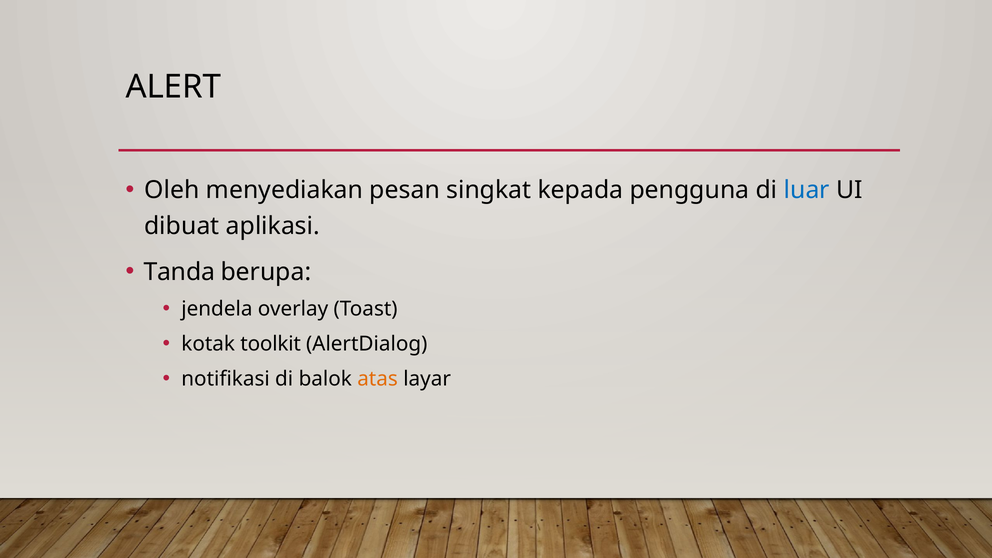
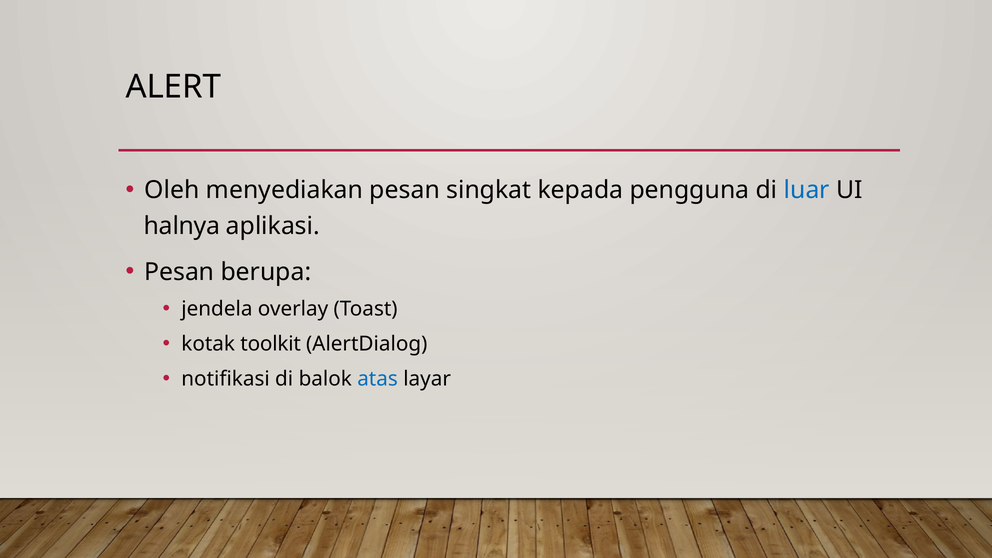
dibuat: dibuat -> halnya
Tanda at (179, 272): Tanda -> Pesan
atas colour: orange -> blue
